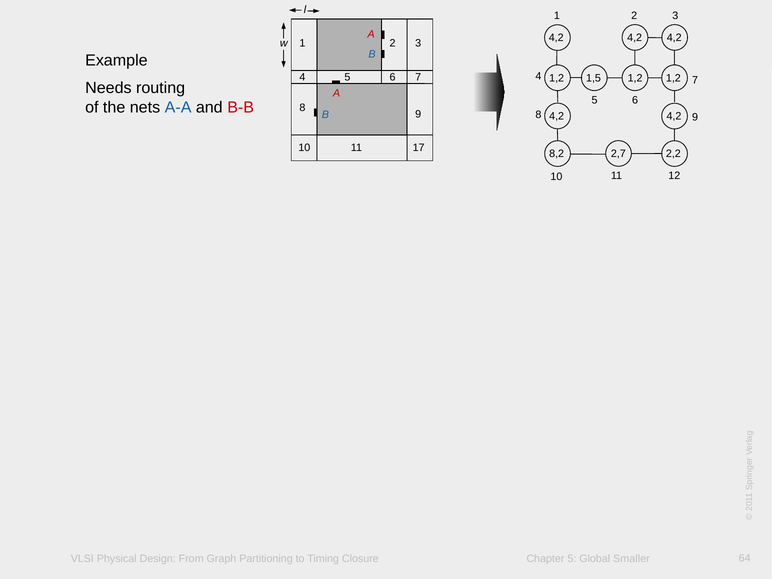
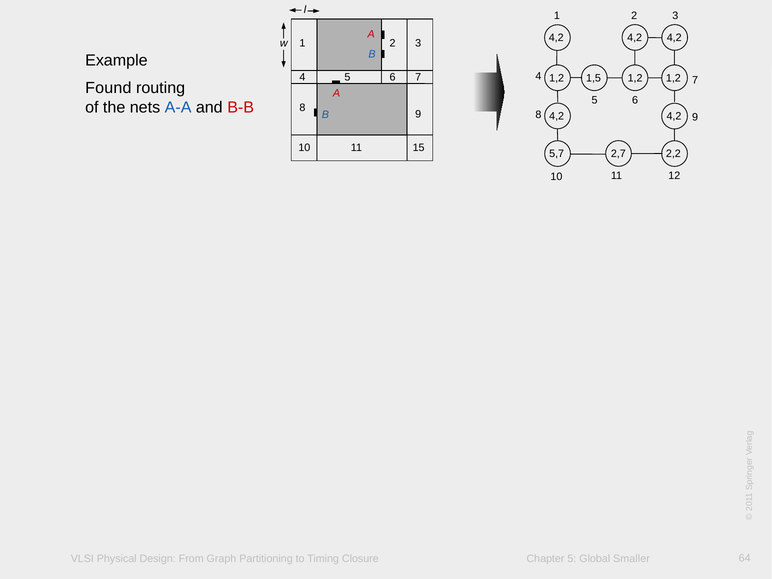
Needs: Needs -> Found
17: 17 -> 15
8,2: 8,2 -> 5,7
